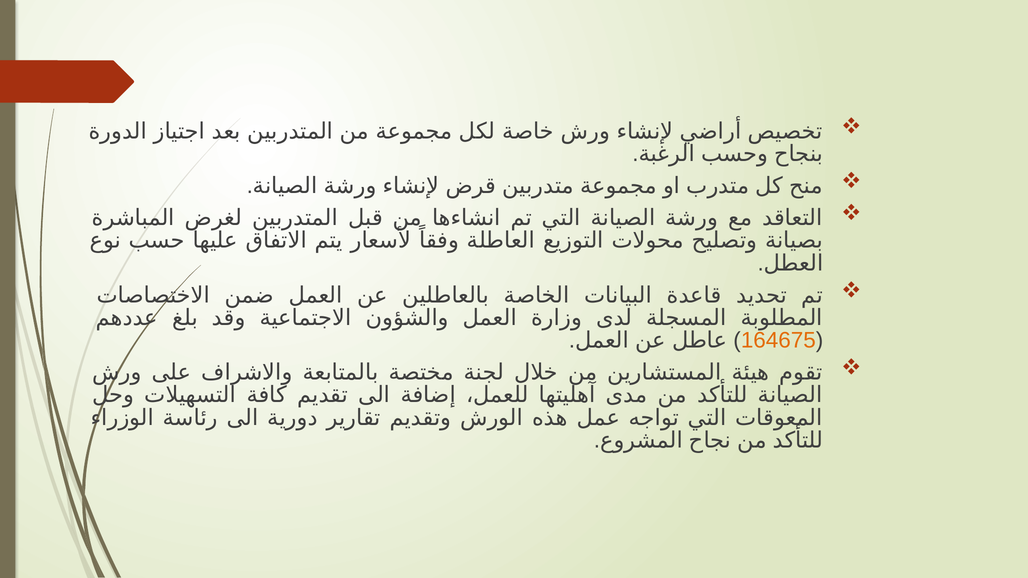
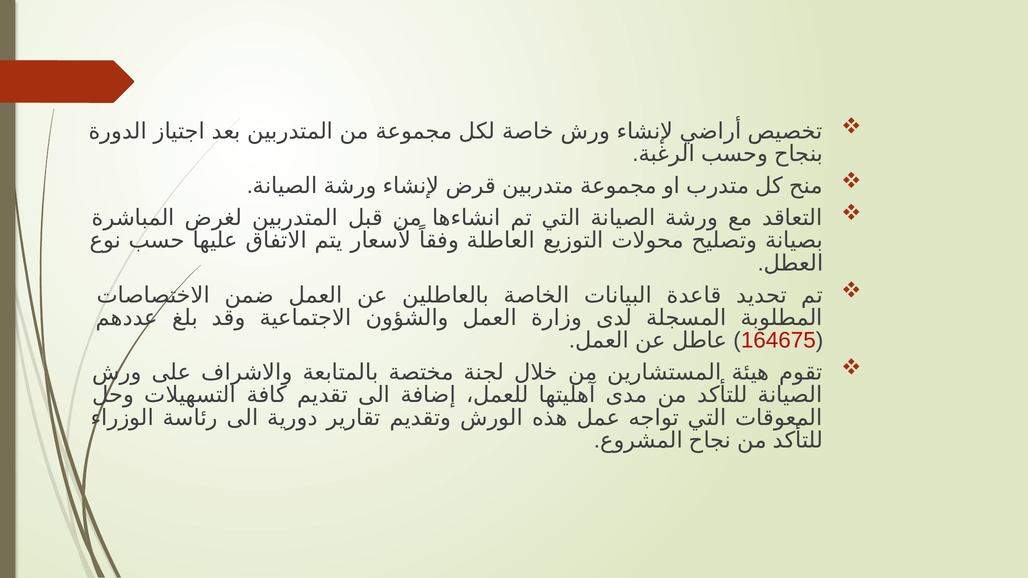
164675 colour: orange -> red
